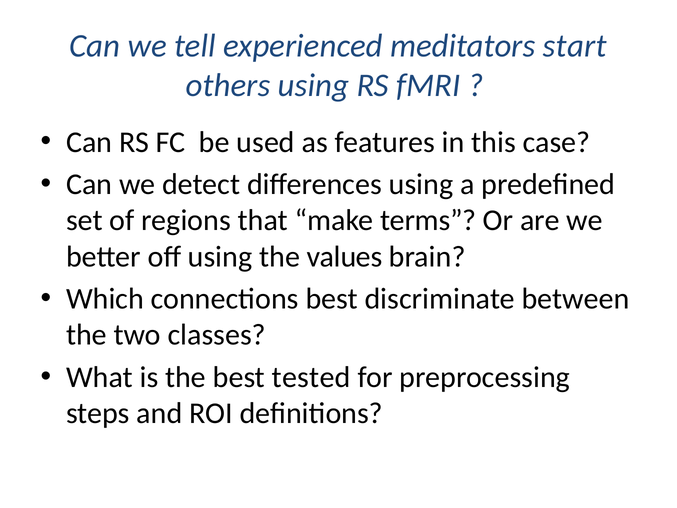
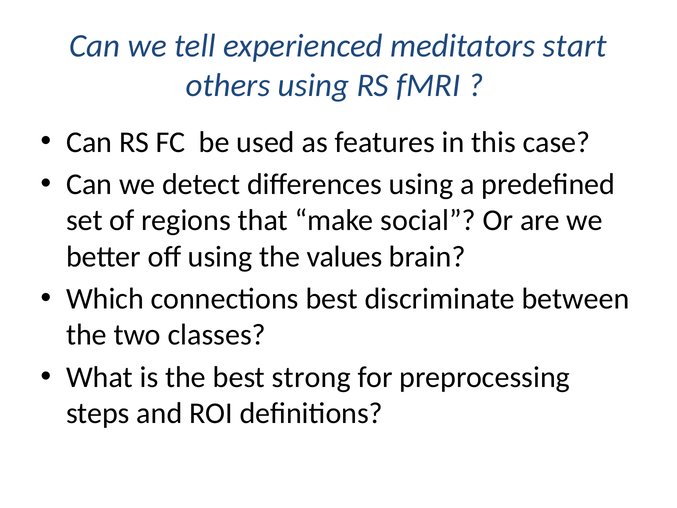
terms: terms -> social
tested: tested -> strong
